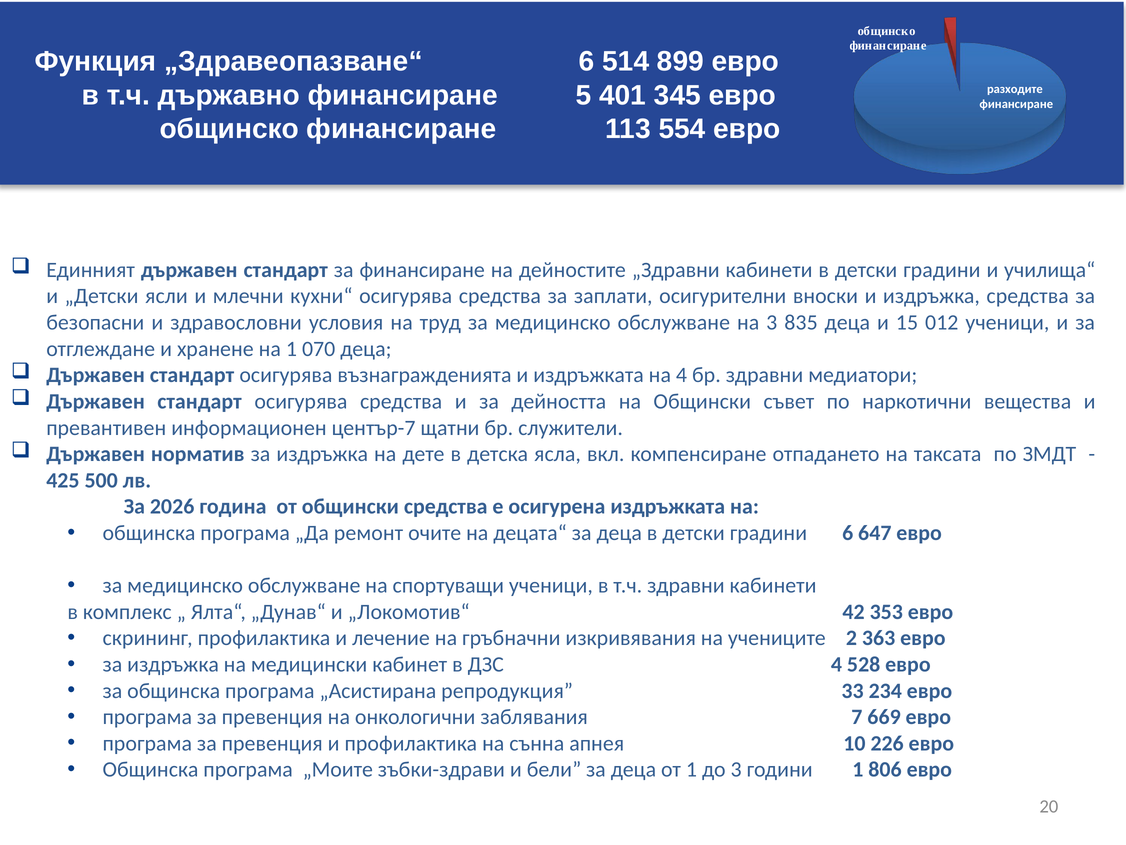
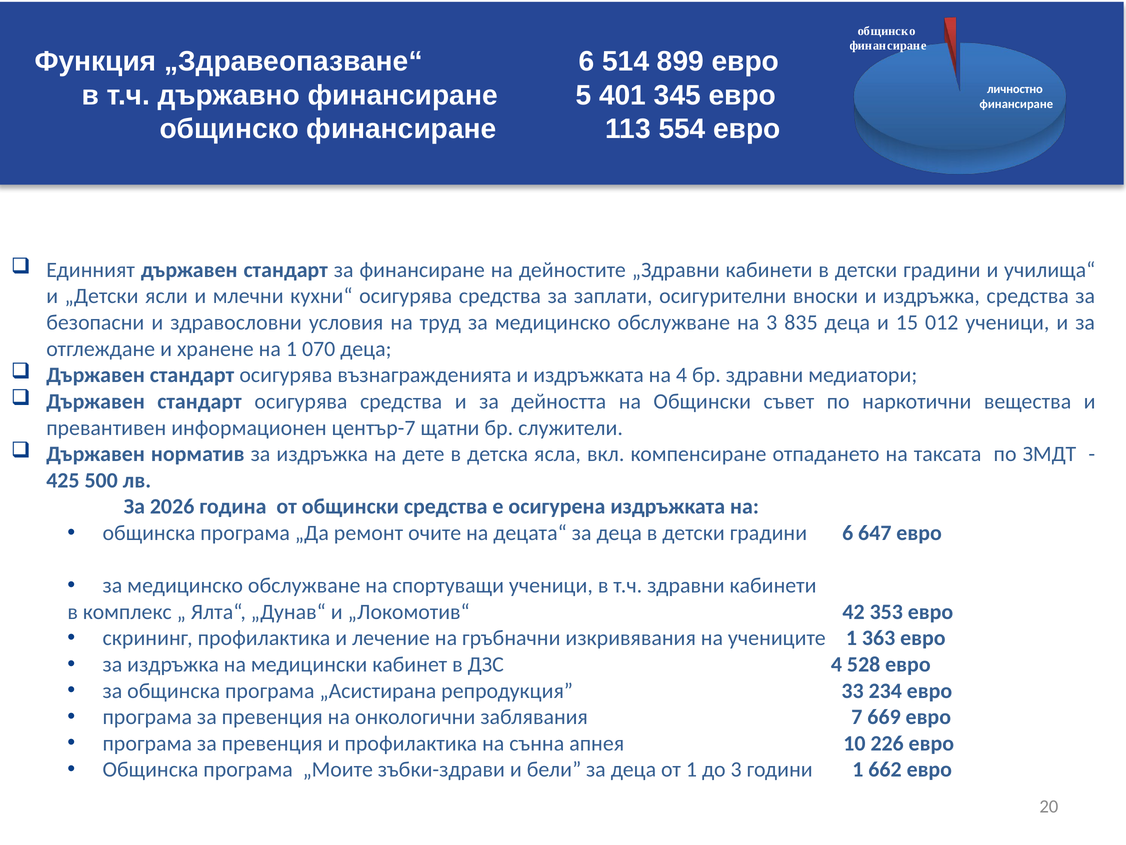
разходите: разходите -> личностно
учениците 2: 2 -> 1
806: 806 -> 662
